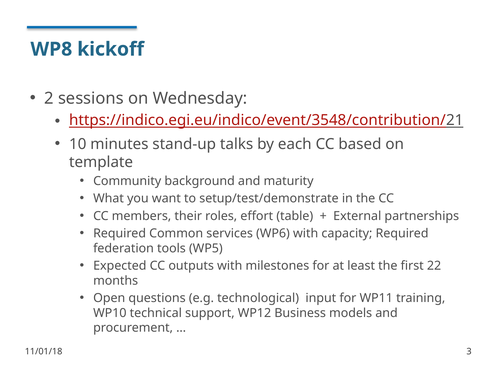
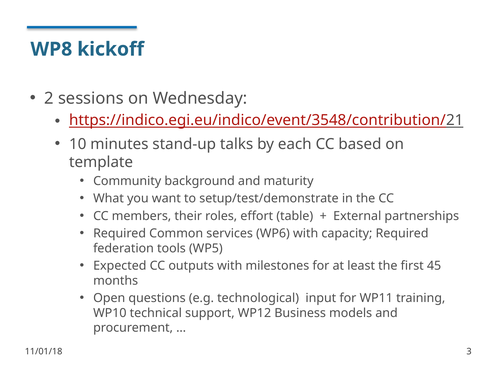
22: 22 -> 45
